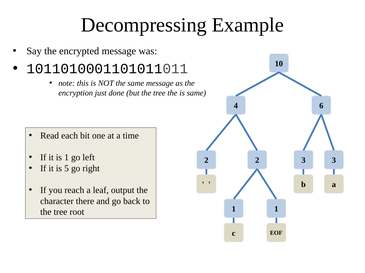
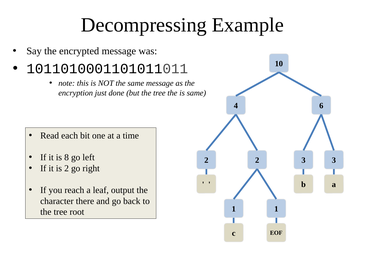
is 1: 1 -> 8
is 5: 5 -> 2
